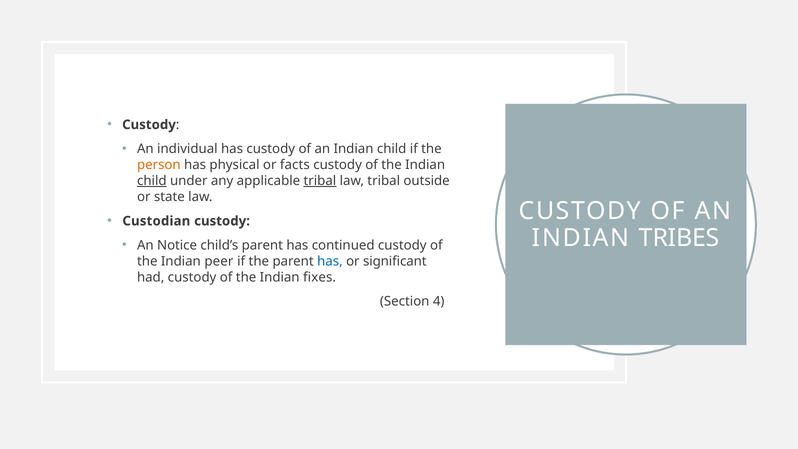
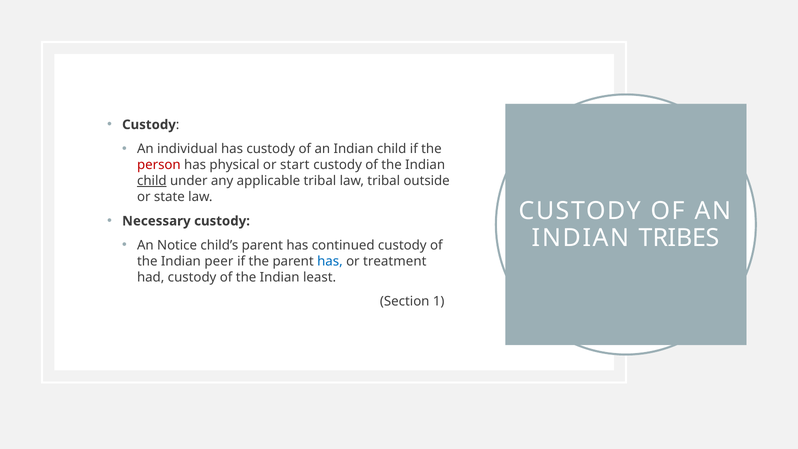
person colour: orange -> red
facts: facts -> start
tribal at (320, 181) underline: present -> none
Custodian: Custodian -> Necessary
significant: significant -> treatment
fixes: fixes -> least
4: 4 -> 1
